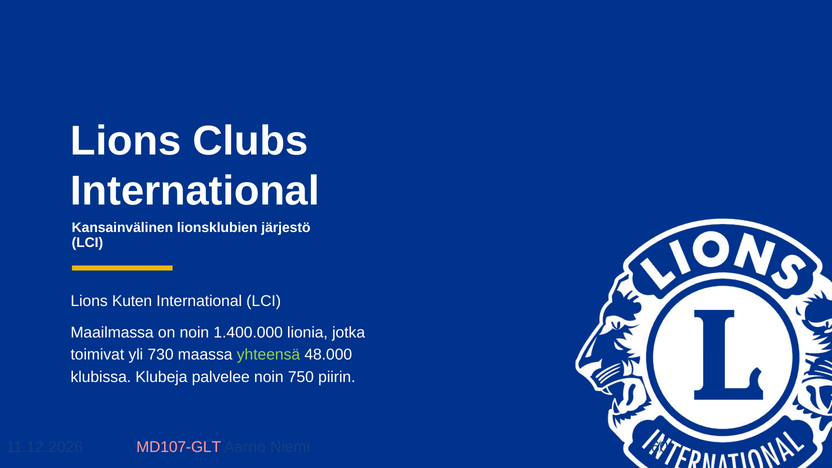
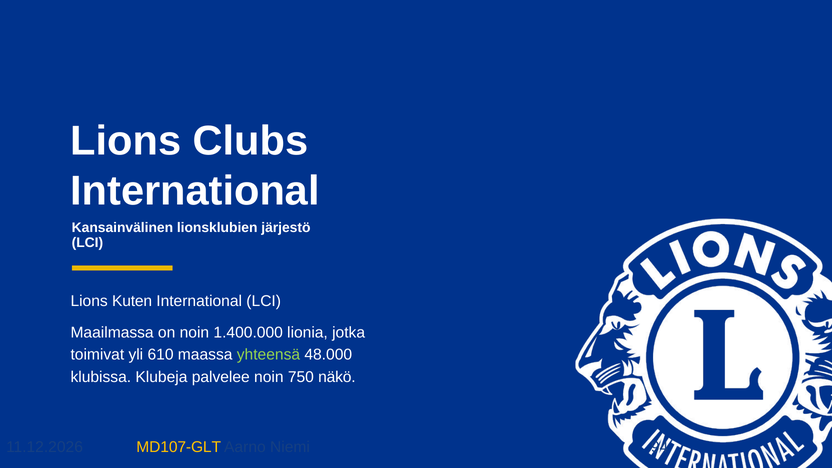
730: 730 -> 610
piirin: piirin -> näkö
MD107-GLT colour: pink -> yellow
60: 60 -> 94
